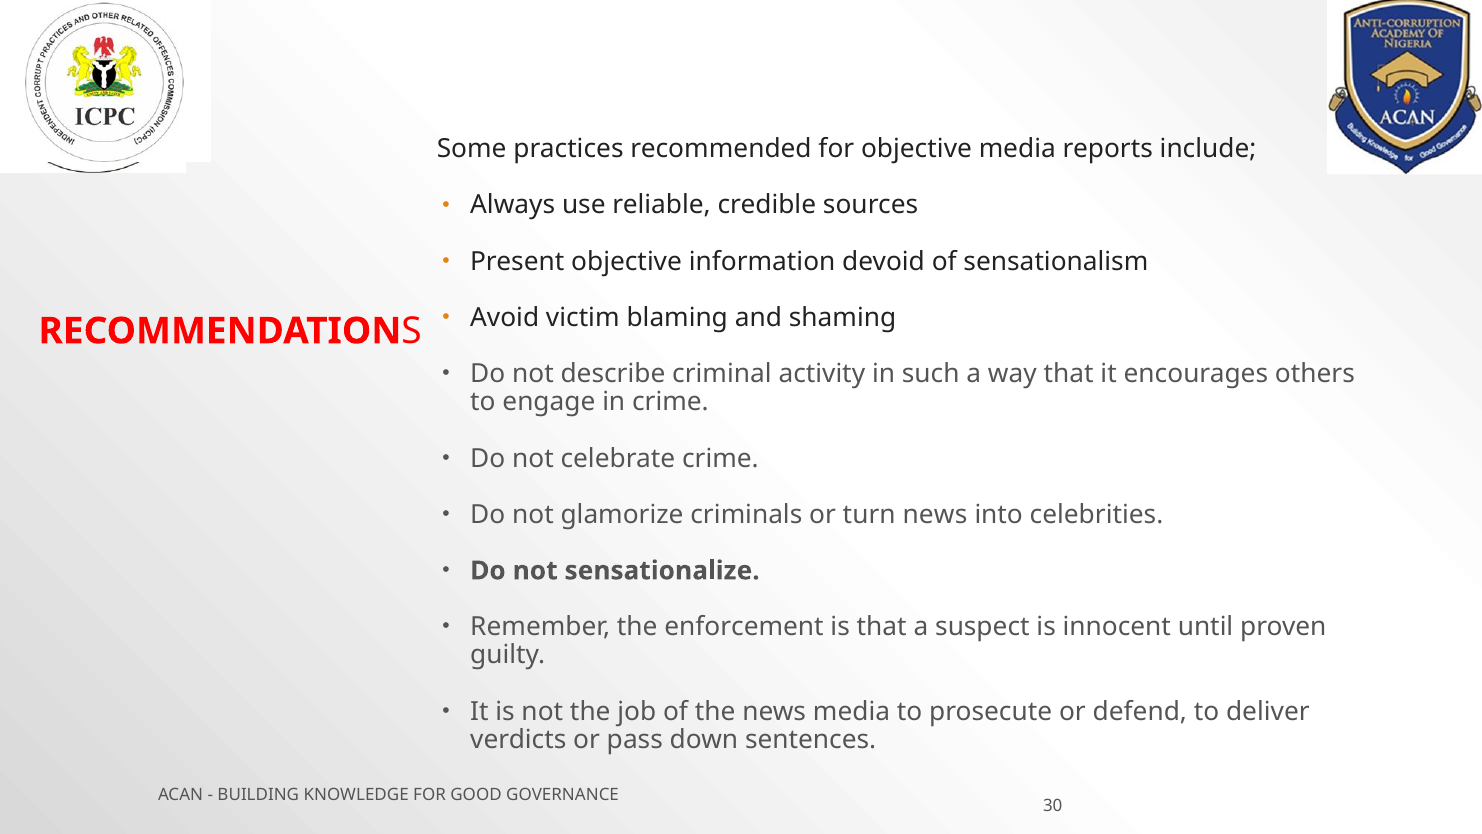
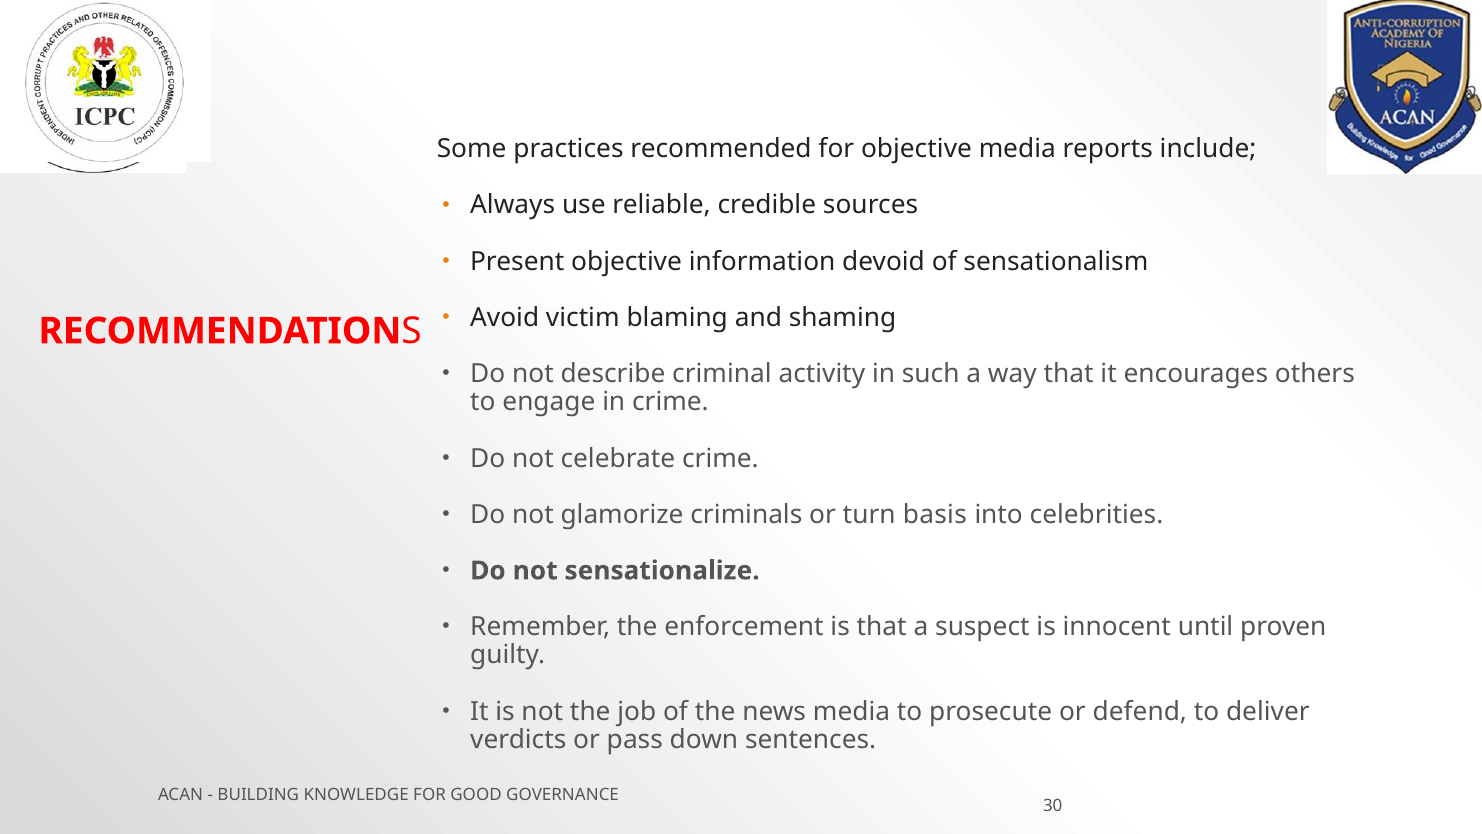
turn news: news -> basis
